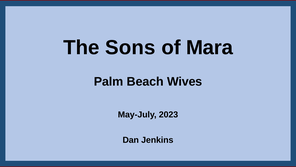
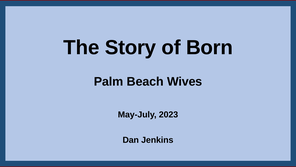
Sons: Sons -> Story
Mara: Mara -> Born
